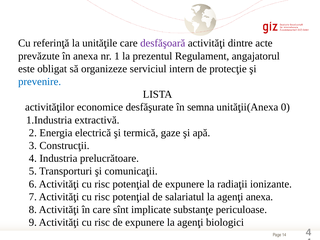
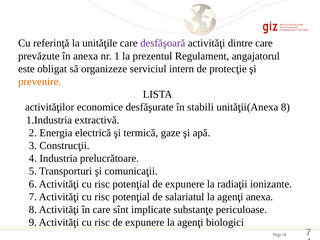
dintre acte: acte -> care
prevenire colour: blue -> orange
semna: semna -> stabili
unităţii(Anexa 0: 0 -> 8
14 4: 4 -> 7
